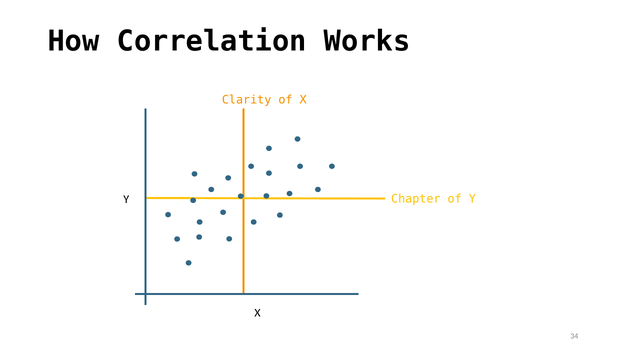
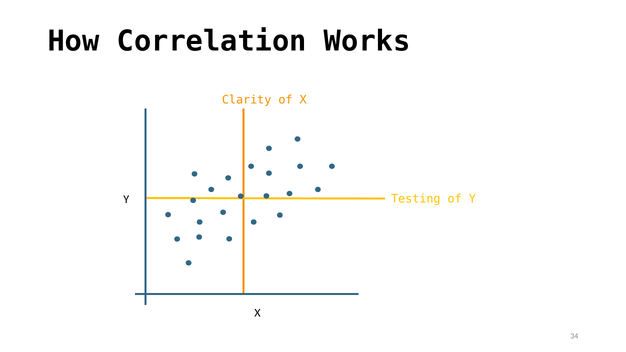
Chapter: Chapter -> Testing
